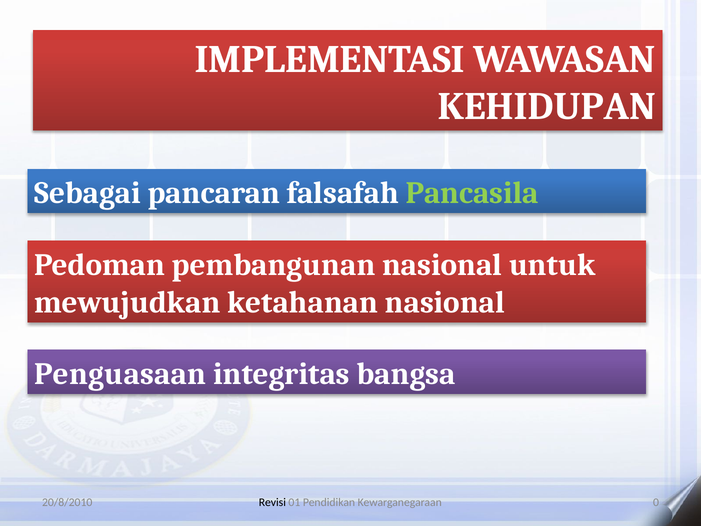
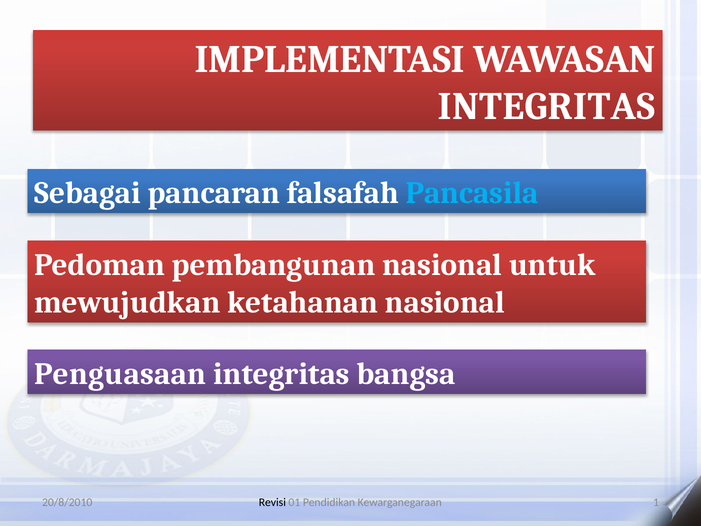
KEHIDUPAN at (547, 106): KEHIDUPAN -> INTEGRITAS
Pancasila colour: light green -> light blue
0: 0 -> 1
